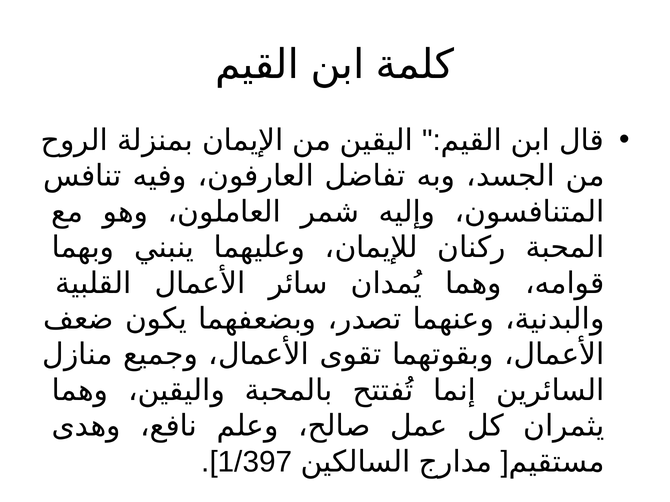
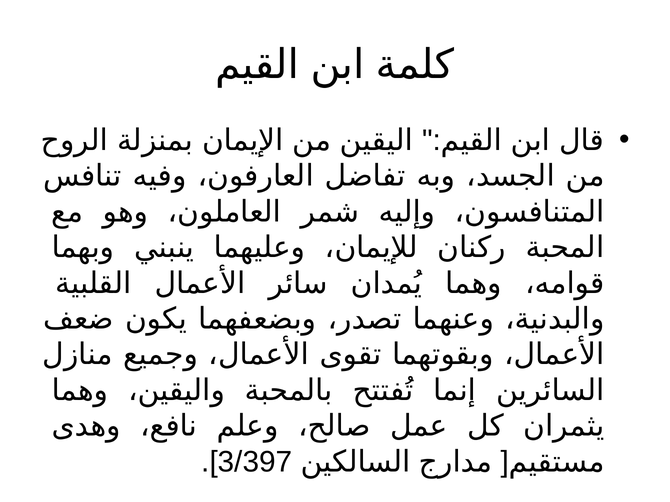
1/397: 1/397 -> 3/397
